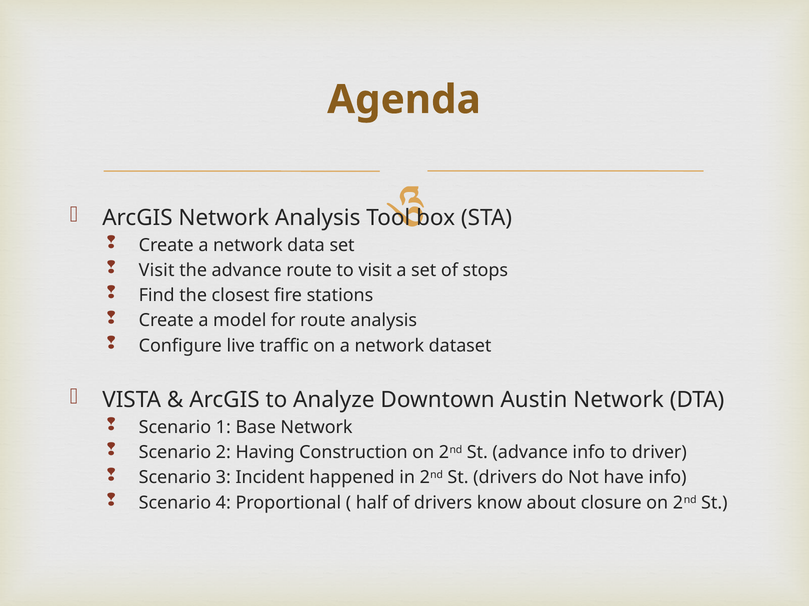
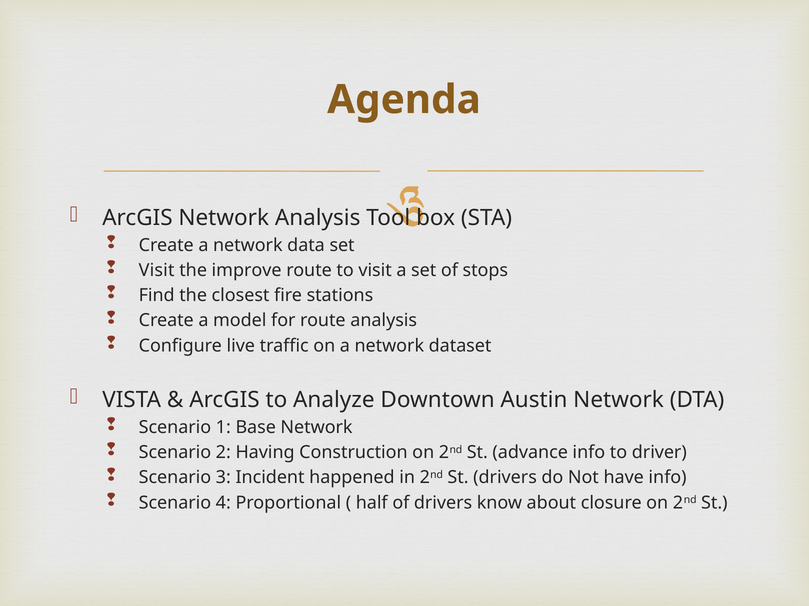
the advance: advance -> improve
